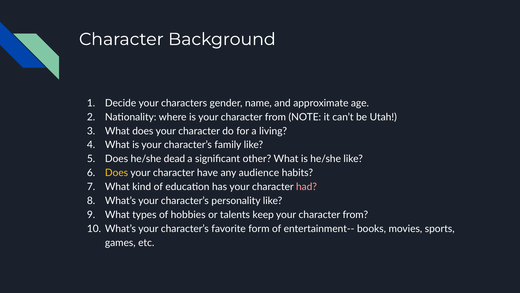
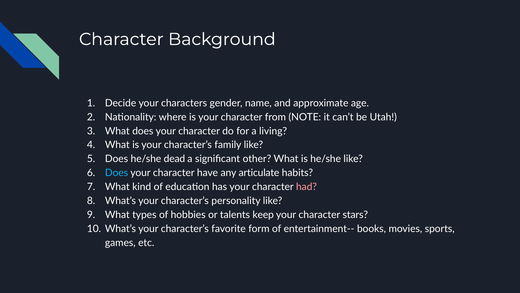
Does at (117, 173) colour: yellow -> light blue
audience: audience -> articulate
from at (355, 214): from -> stars
